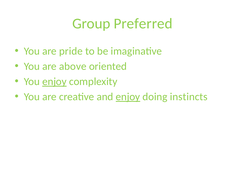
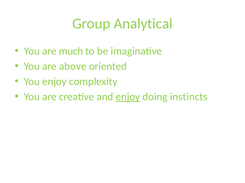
Preferred: Preferred -> Analytical
pride: pride -> much
enjoy at (54, 82) underline: present -> none
